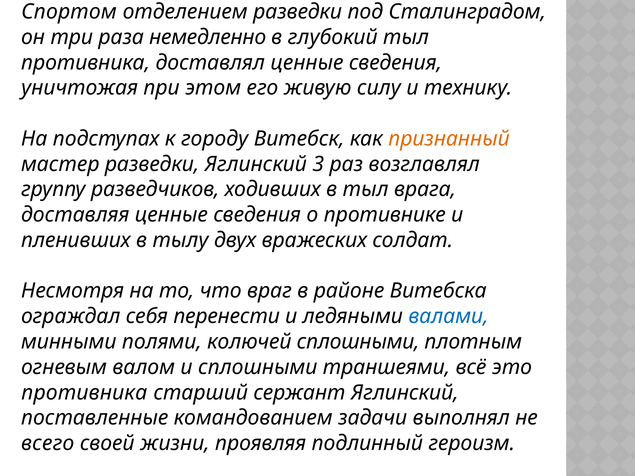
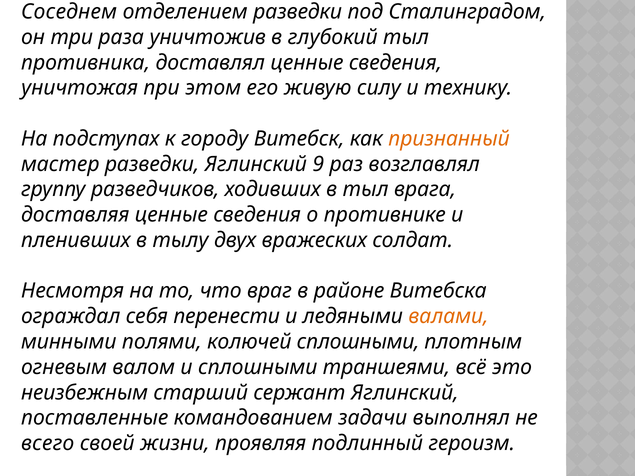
Спортом: Спортом -> Соседнем
немедленно: немедленно -> уничтожив
3: 3 -> 9
валами colour: blue -> orange
противника at (84, 393): противника -> неизбежным
